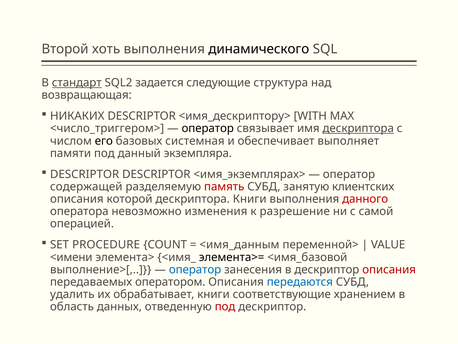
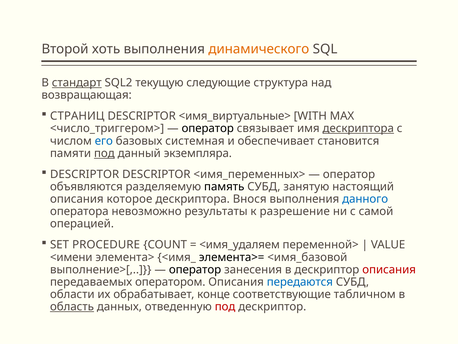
динамического colour: black -> orange
задается: задается -> текущую
НИКАКИХ: НИКАКИХ -> СТРАНИЦ
<имя_дескриптору>: <имя_дескриптору> -> <имя_виртуальные>
его colour: black -> blue
выполняет: выполняет -> становится
под at (104, 153) underline: none -> present
<имя_экземплярах>: <имя_экземплярах> -> <имя_переменных>
содержащей: содержащей -> объявляются
память colour: red -> black
клиентских: клиентских -> настоящий
которой: которой -> которое
дескриптора Книги: Книги -> Внося
данного colour: red -> blue
изменения: изменения -> результаты
<имя_данным: <имя_данным -> <имя_удаляем
оператор at (195, 269) colour: blue -> black
удалить: удалить -> области
обрабатывает книги: книги -> конце
хранением: хранением -> табличном
область underline: none -> present
